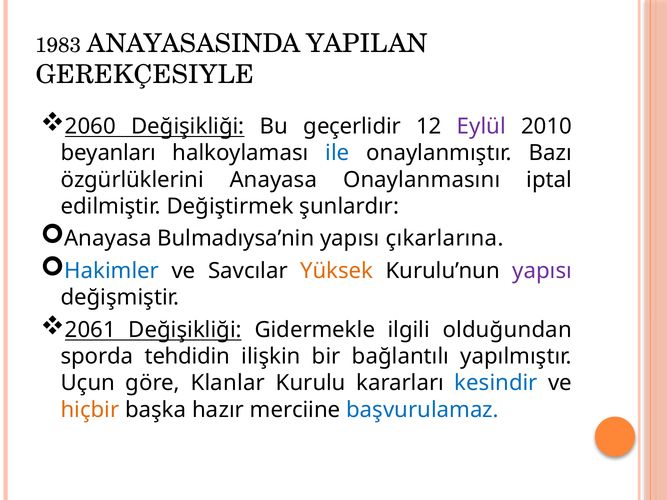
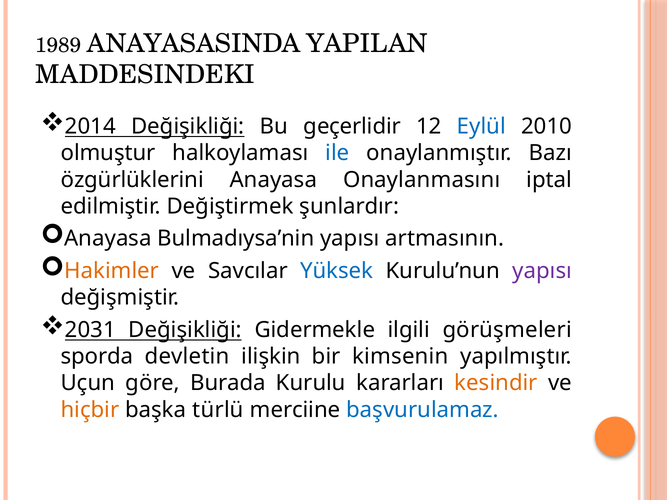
1983: 1983 -> 1989
GEREKÇESIYLE: GEREKÇESIYLE -> MADDESINDEKI
2060: 2060 -> 2014
Eylül colour: purple -> blue
beyanları: beyanları -> olmuştur
çıkarlarına: çıkarlarına -> artmasının
Hakimler colour: blue -> orange
Yüksek colour: orange -> blue
2061: 2061 -> 2031
olduğundan: olduğundan -> görüşmeleri
tehdidin: tehdidin -> devletin
bağlantılı: bağlantılı -> kimsenin
Klanlar: Klanlar -> Burada
kesindir colour: blue -> orange
hazır: hazır -> türlü
